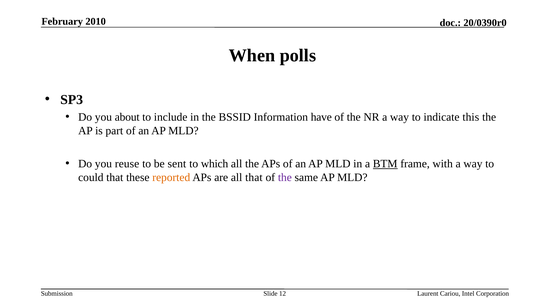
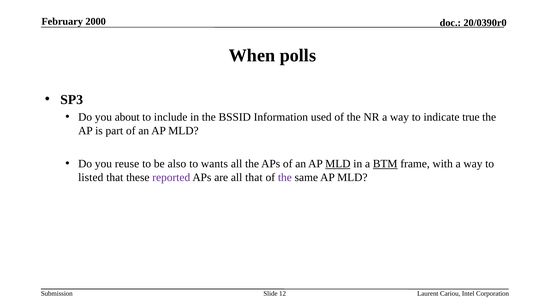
2010: 2010 -> 2000
have: have -> used
this: this -> true
sent: sent -> also
which: which -> wants
MLD at (338, 164) underline: none -> present
could: could -> listed
reported colour: orange -> purple
